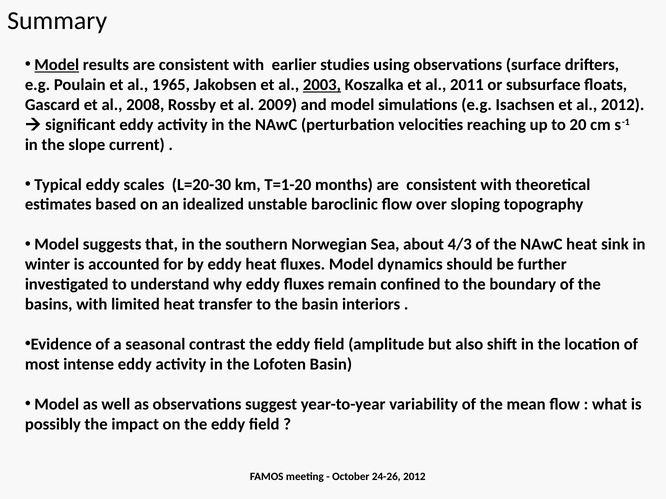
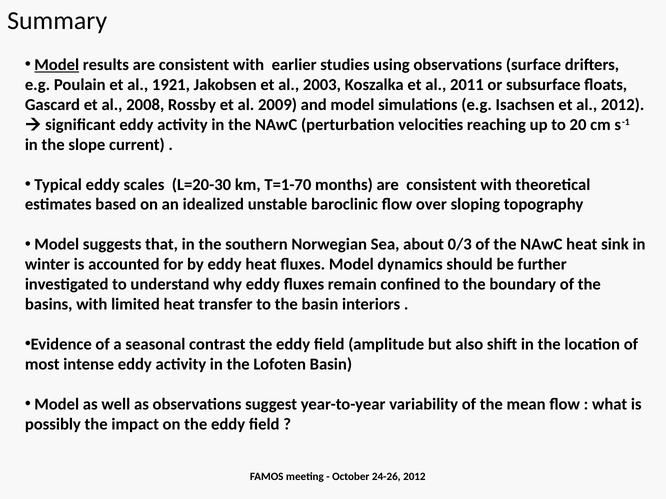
1965: 1965 -> 1921
2003 underline: present -> none
T=1-20: T=1-20 -> T=1-70
4/3: 4/3 -> 0/3
